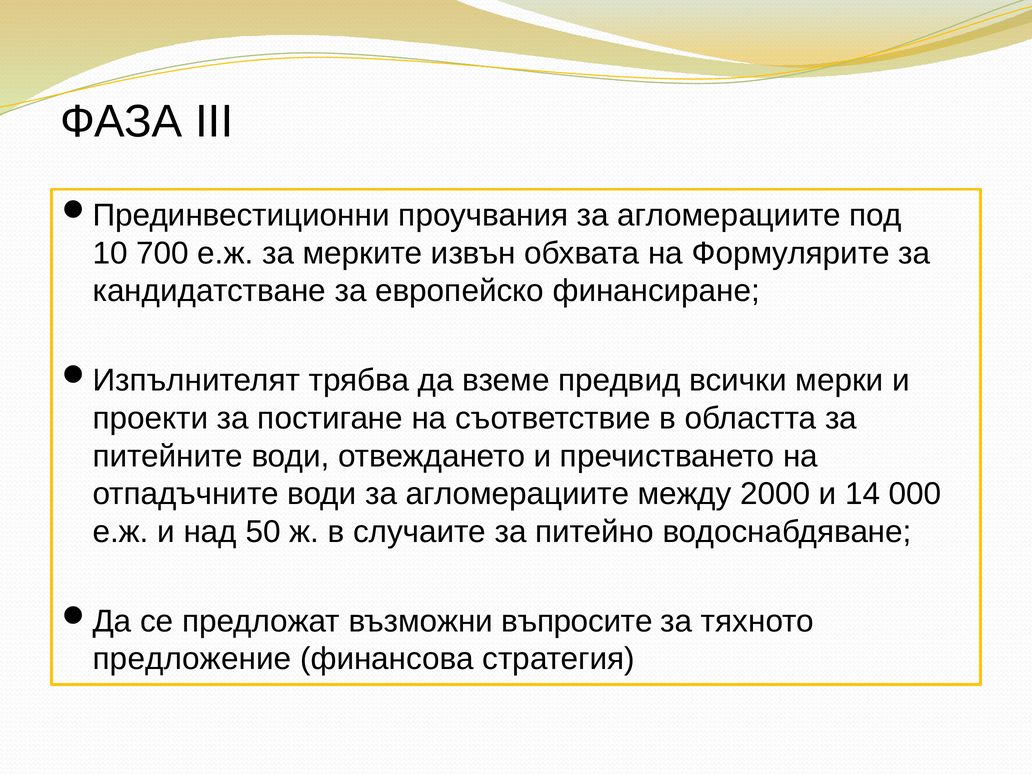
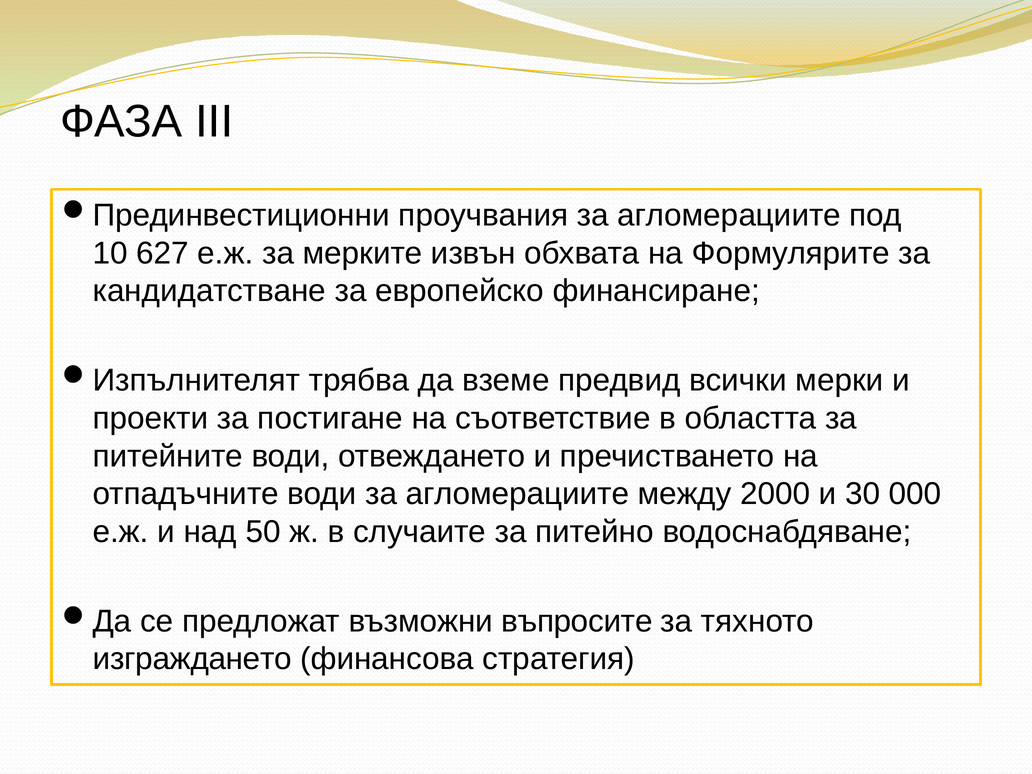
700: 700 -> 627
14: 14 -> 30
предложение: предложение -> изграждането
